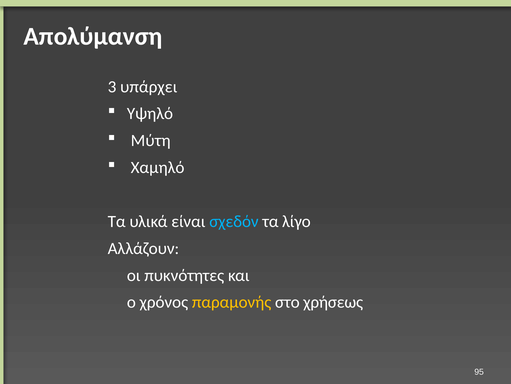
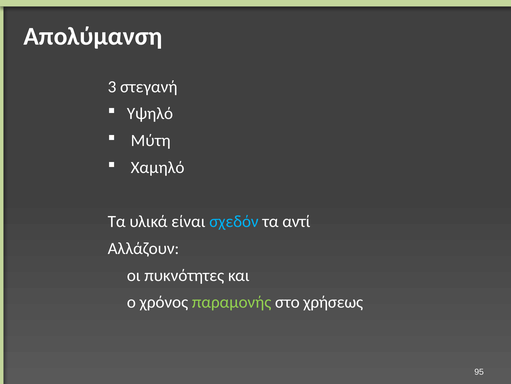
υπάρχει: υπάρχει -> στεγανή
λίγο: λίγο -> αντί
παραμονής colour: yellow -> light green
